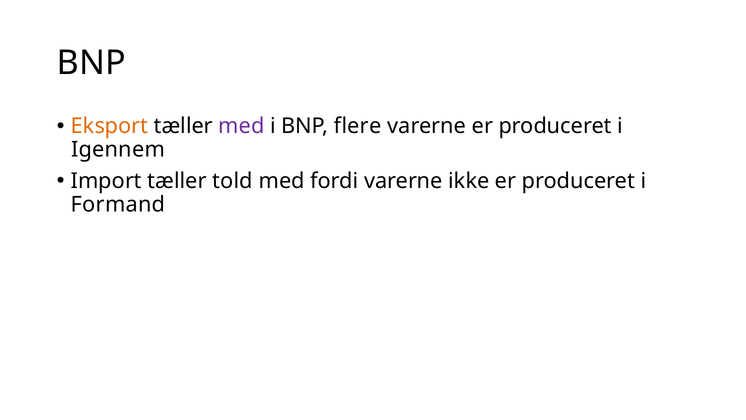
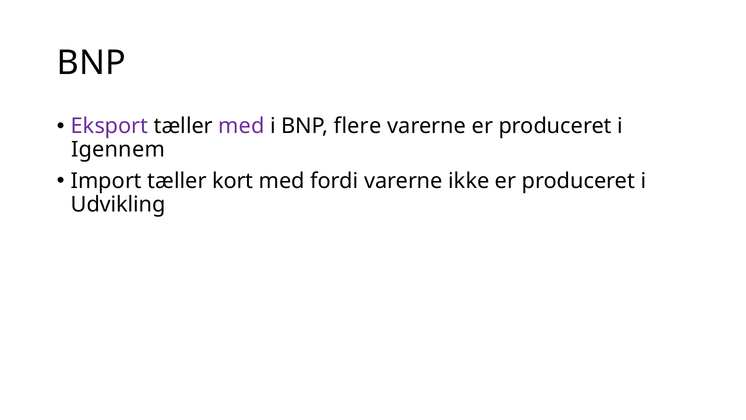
Eksport colour: orange -> purple
told: told -> kort
Formand: Formand -> Udvikling
